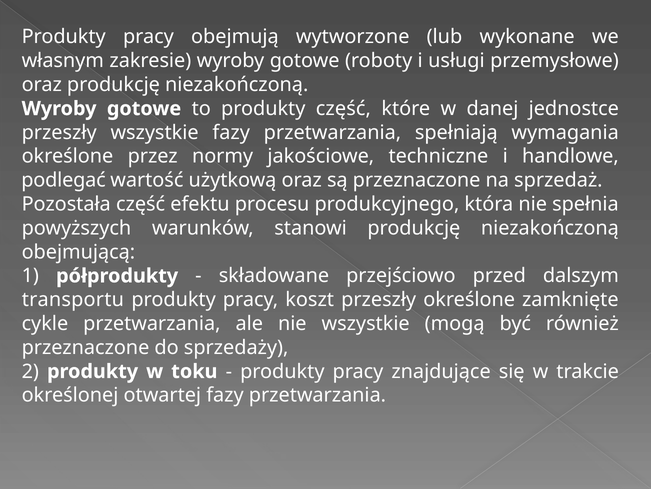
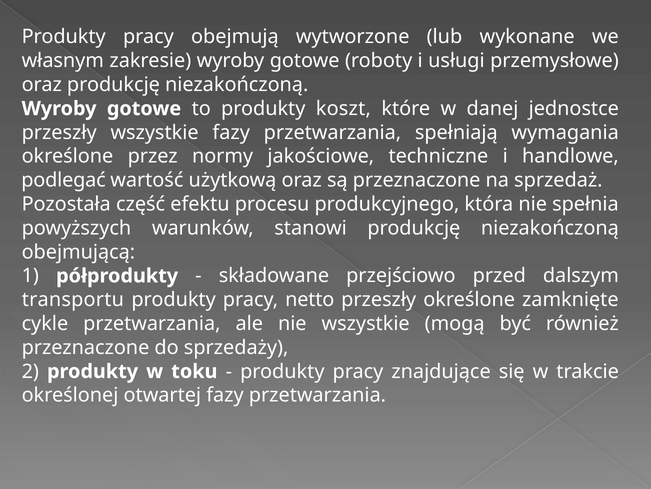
produkty część: część -> koszt
koszt: koszt -> netto
